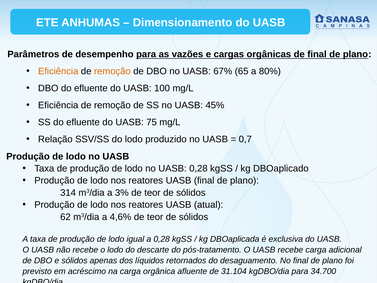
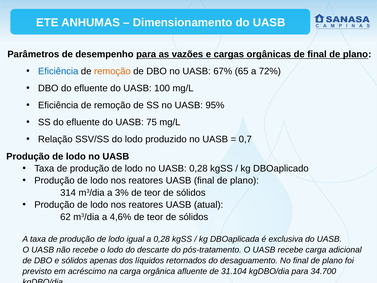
Eficiência at (58, 71) colour: orange -> blue
80%: 80% -> 72%
45%: 45% -> 95%
